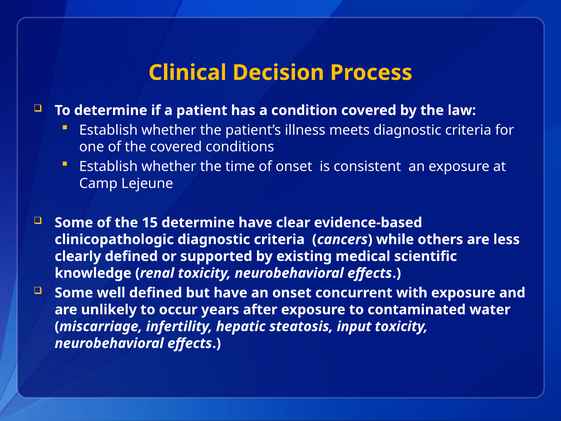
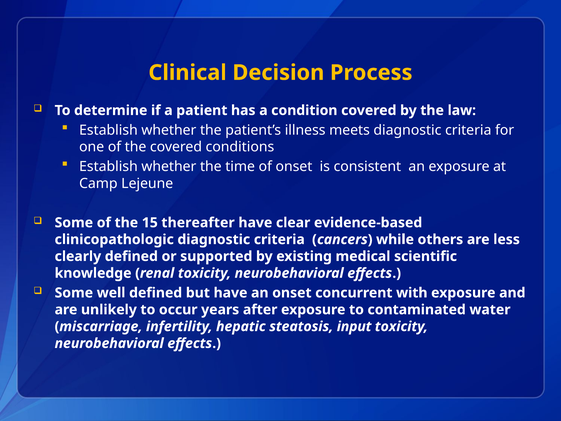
15 determine: determine -> thereafter
